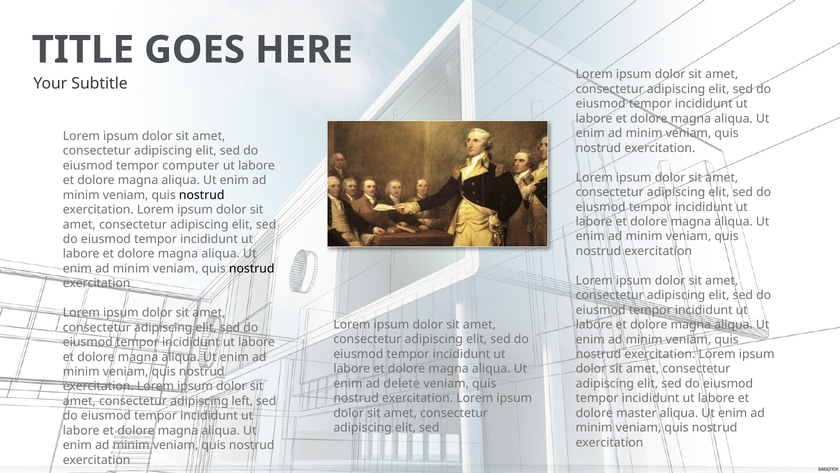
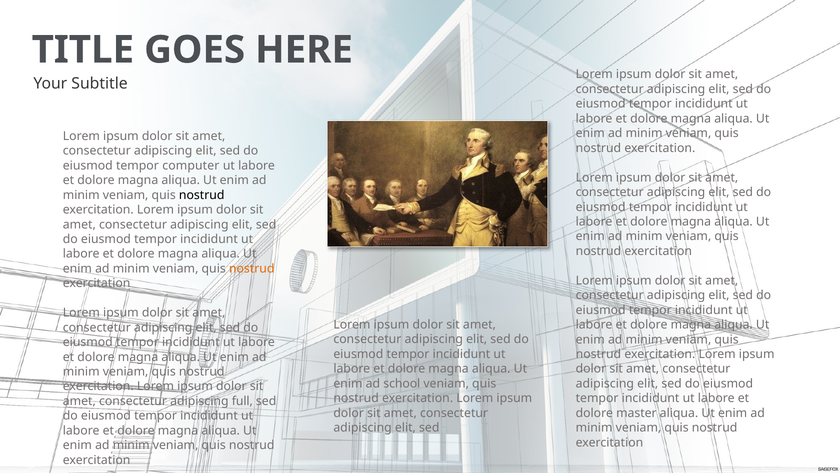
nostrud at (252, 268) colour: black -> orange
delete: delete -> school
left: left -> full
